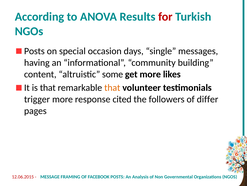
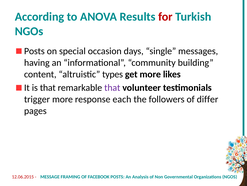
some: some -> types
that at (112, 87) colour: orange -> purple
cited: cited -> each
